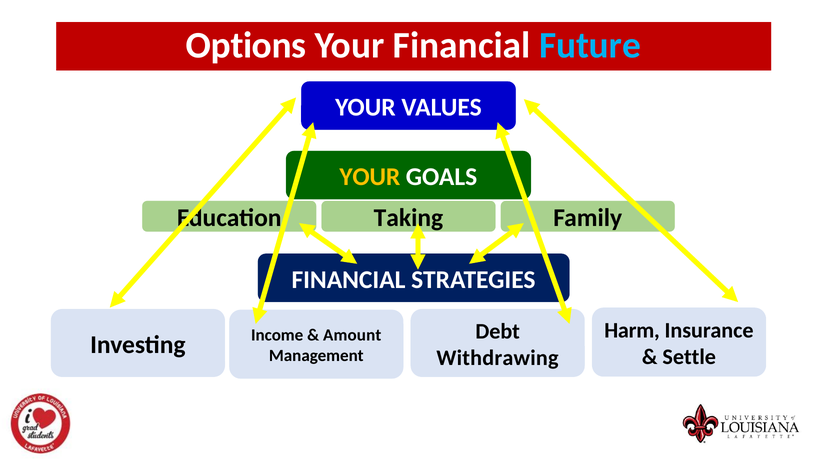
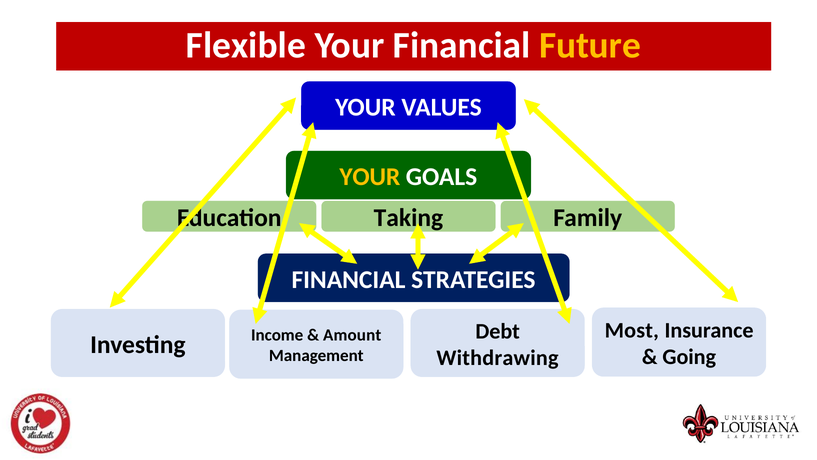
Options: Options -> Flexible
Future colour: light blue -> yellow
Harm: Harm -> Most
Settle: Settle -> Going
